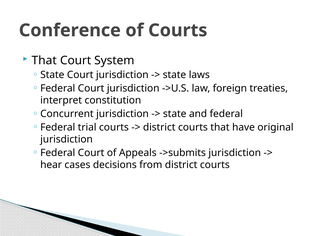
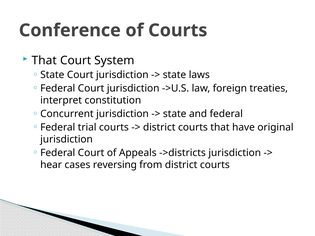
->submits: ->submits -> ->districts
decisions: decisions -> reversing
